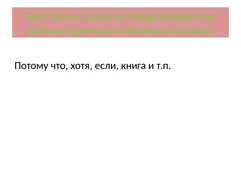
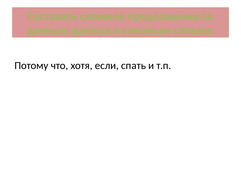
книга: книга -> спать
